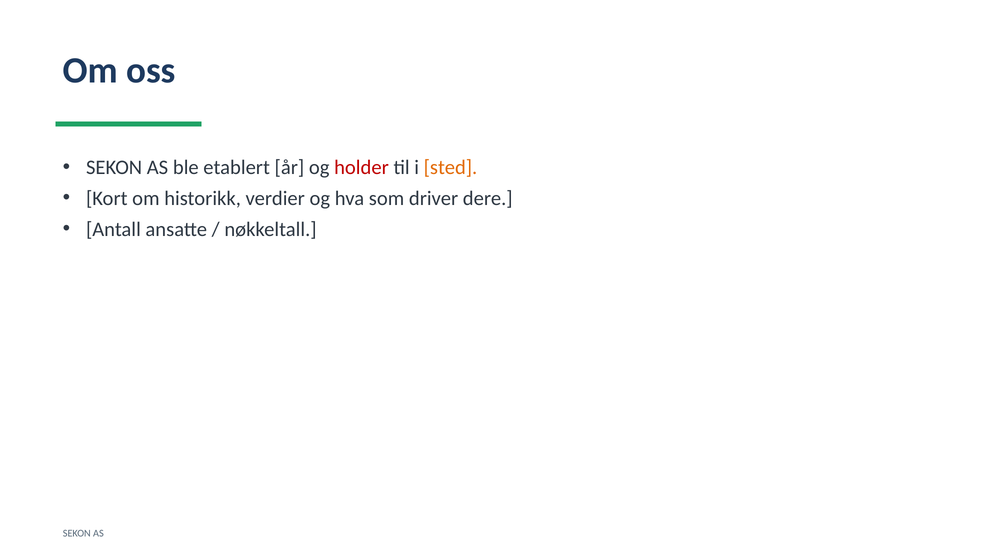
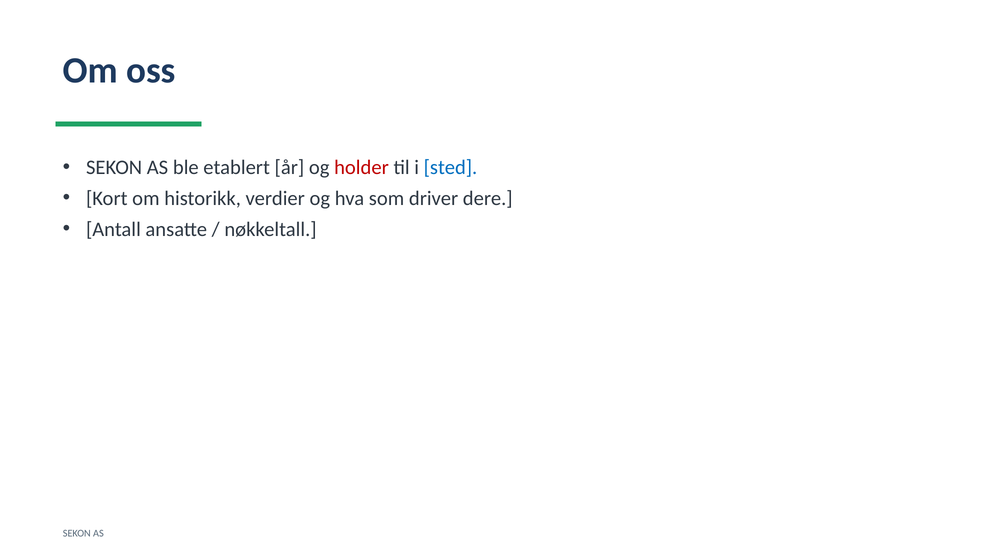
sted colour: orange -> blue
